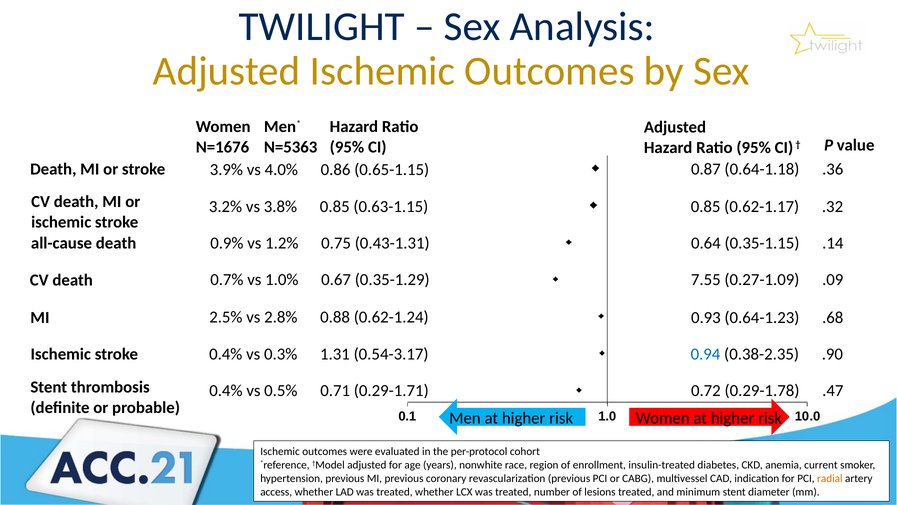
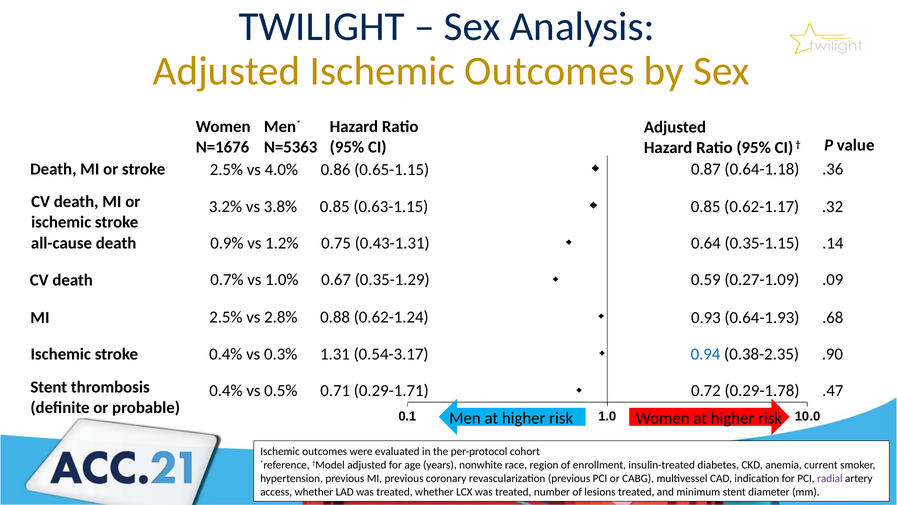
3.9% at (226, 170): 3.9% -> 2.5%
7.55: 7.55 -> 0.59
0.64-1.23: 0.64-1.23 -> 0.64-1.93
radial colour: orange -> purple
